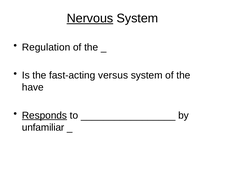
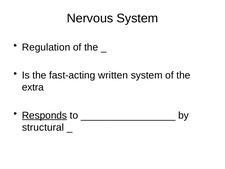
Nervous underline: present -> none
versus: versus -> written
have: have -> extra
unfamiliar: unfamiliar -> structural
